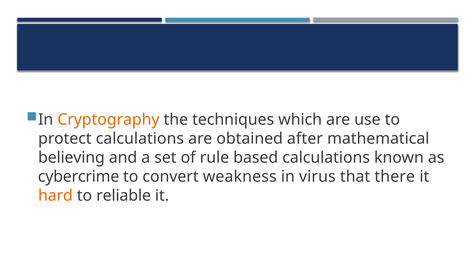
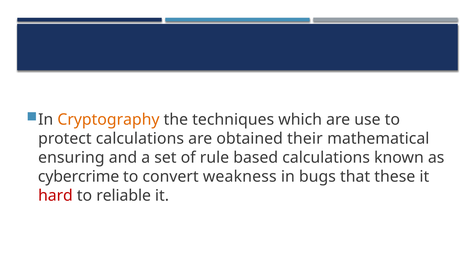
after: after -> their
believing: believing -> ensuring
virus: virus -> bugs
there: there -> these
hard colour: orange -> red
